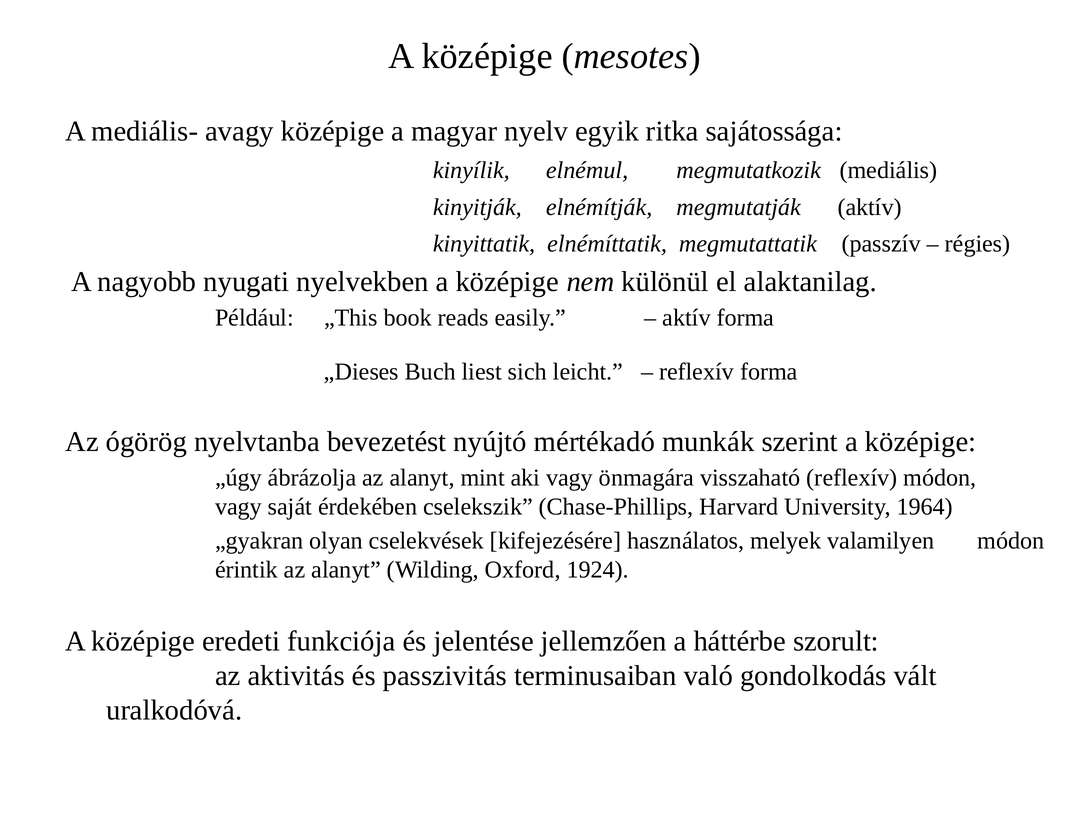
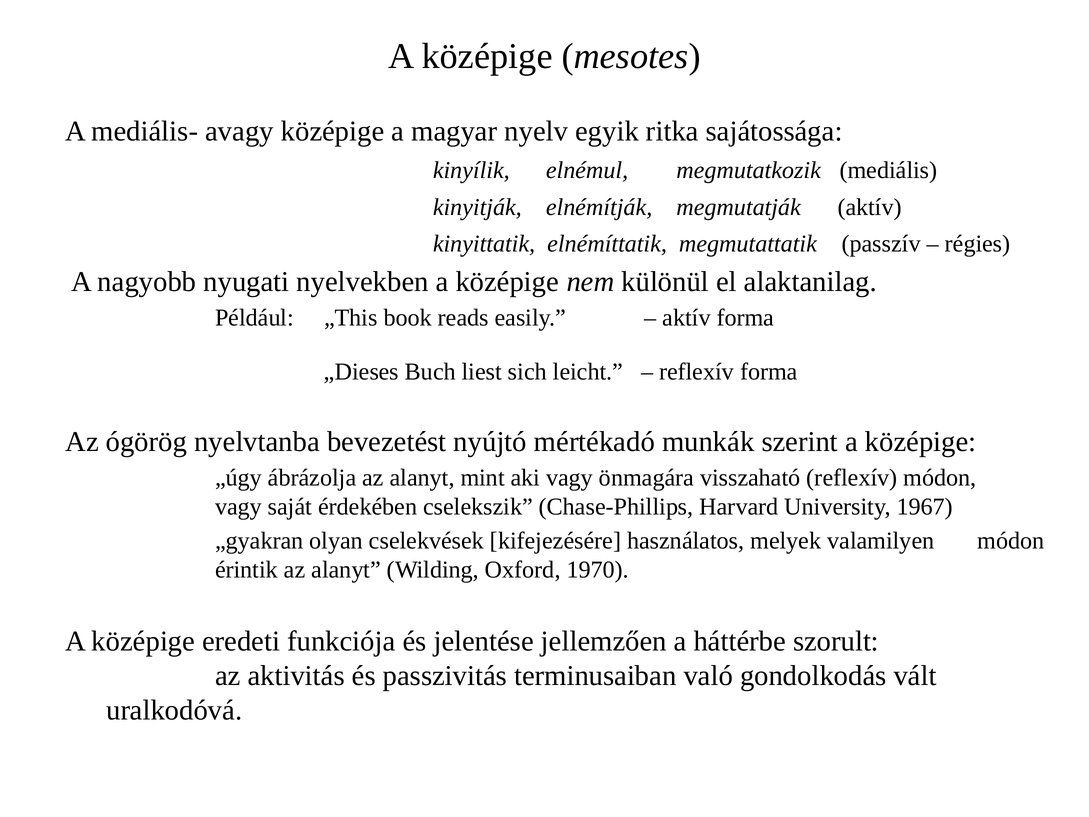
1964: 1964 -> 1967
1924: 1924 -> 1970
